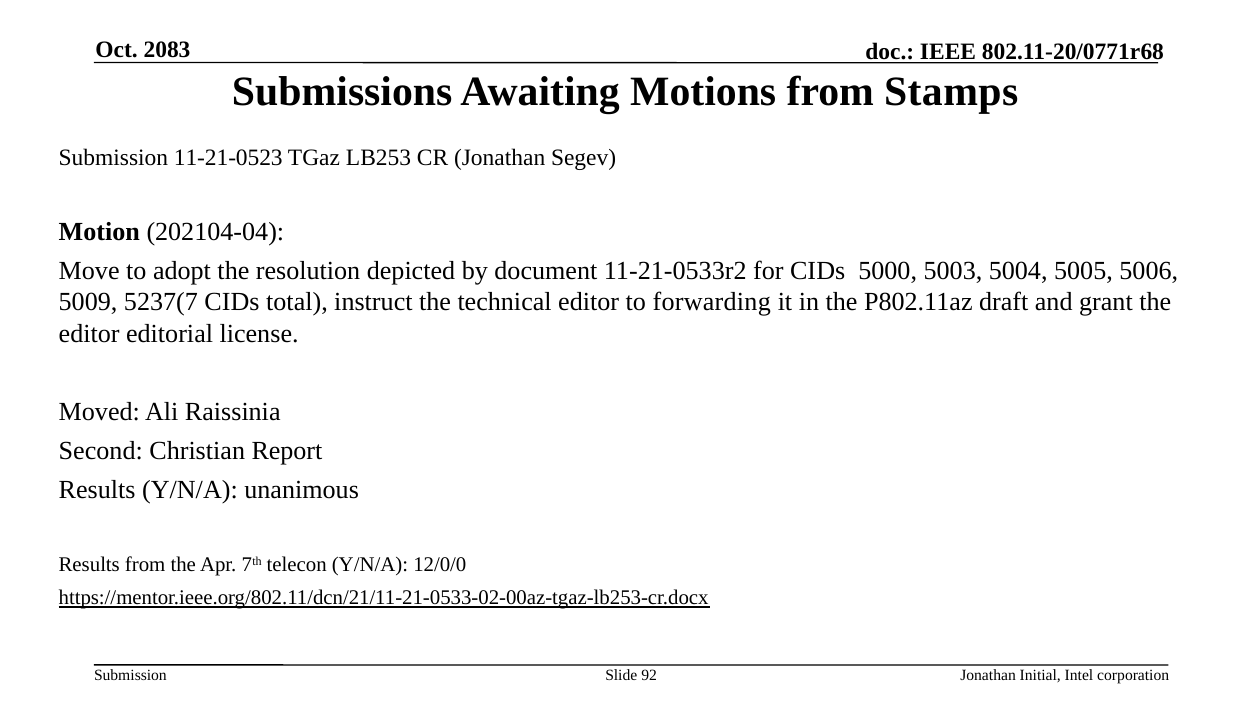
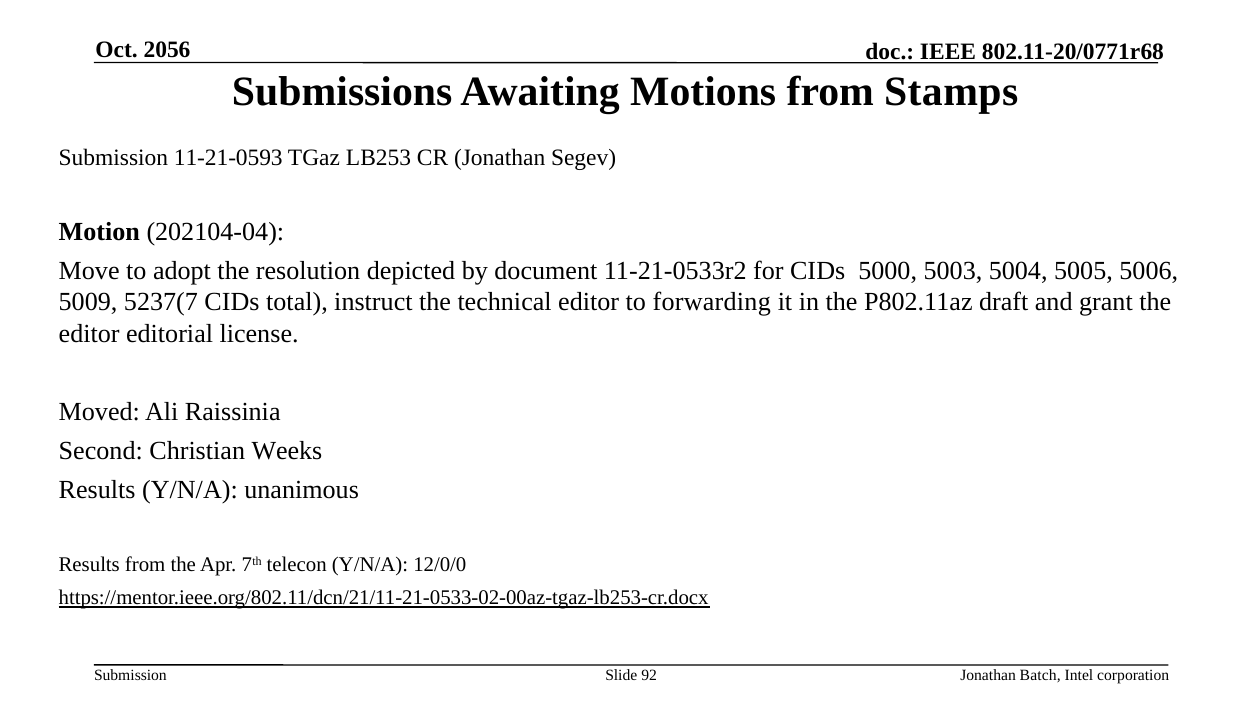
2083: 2083 -> 2056
11-21-0523: 11-21-0523 -> 11-21-0593
Report: Report -> Weeks
Initial: Initial -> Batch
